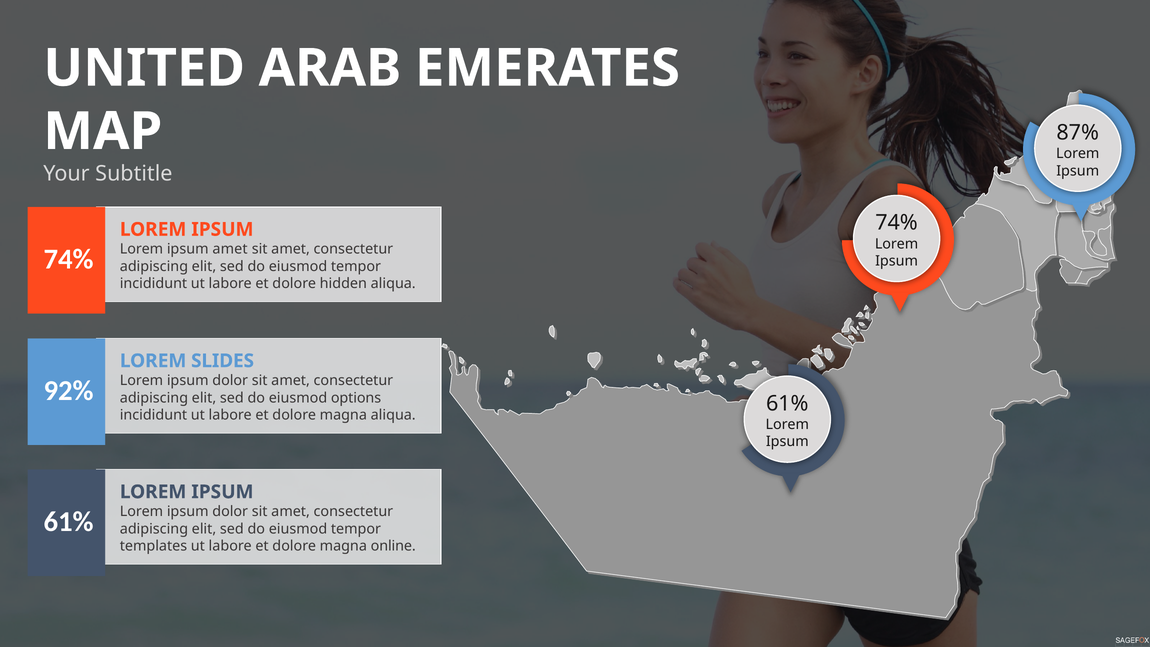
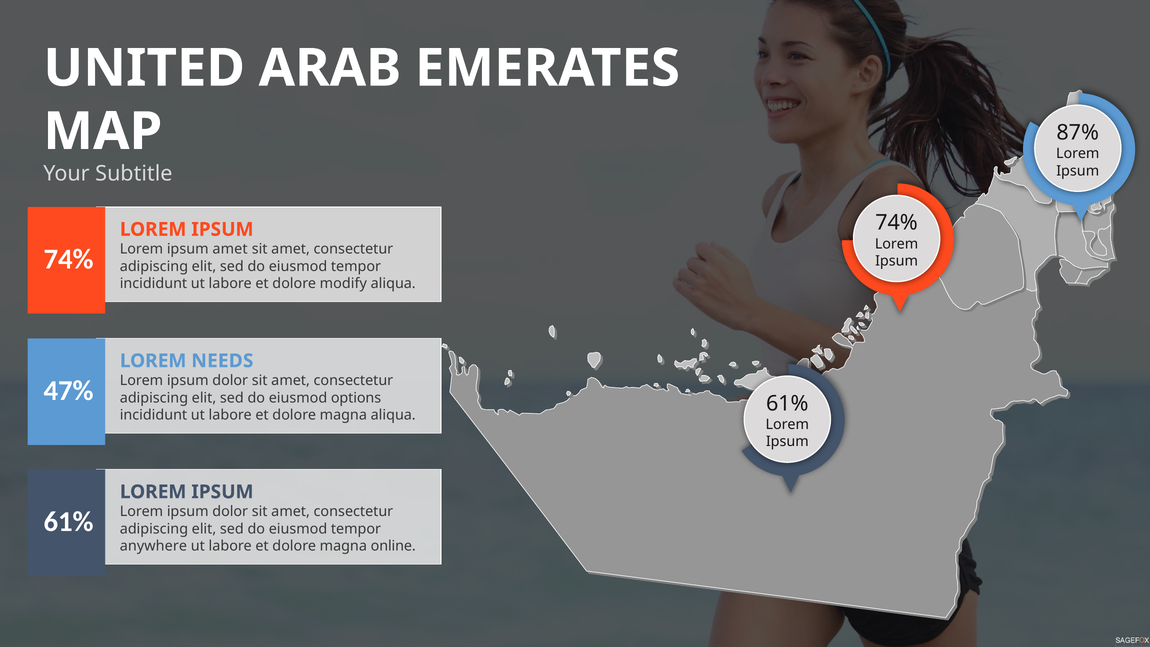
hidden: hidden -> modify
SLIDES: SLIDES -> NEEDS
92%: 92% -> 47%
templates: templates -> anywhere
